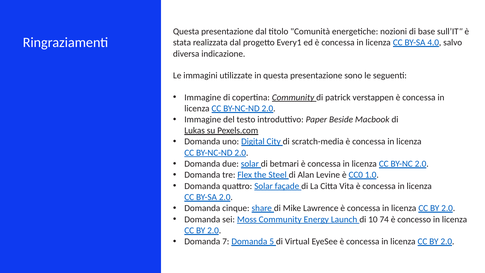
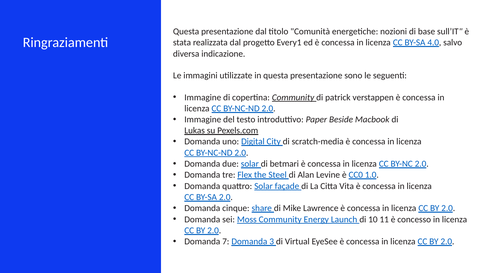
74: 74 -> 11
5: 5 -> 3
